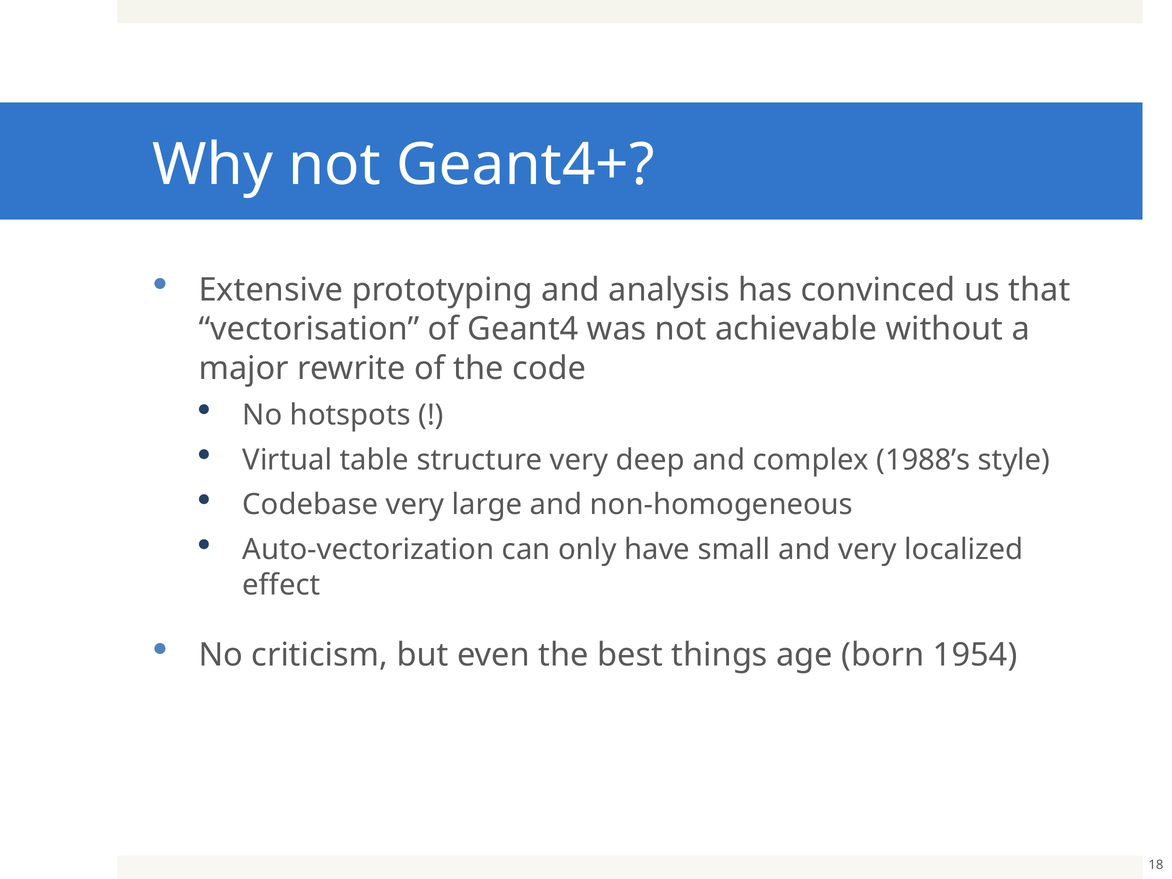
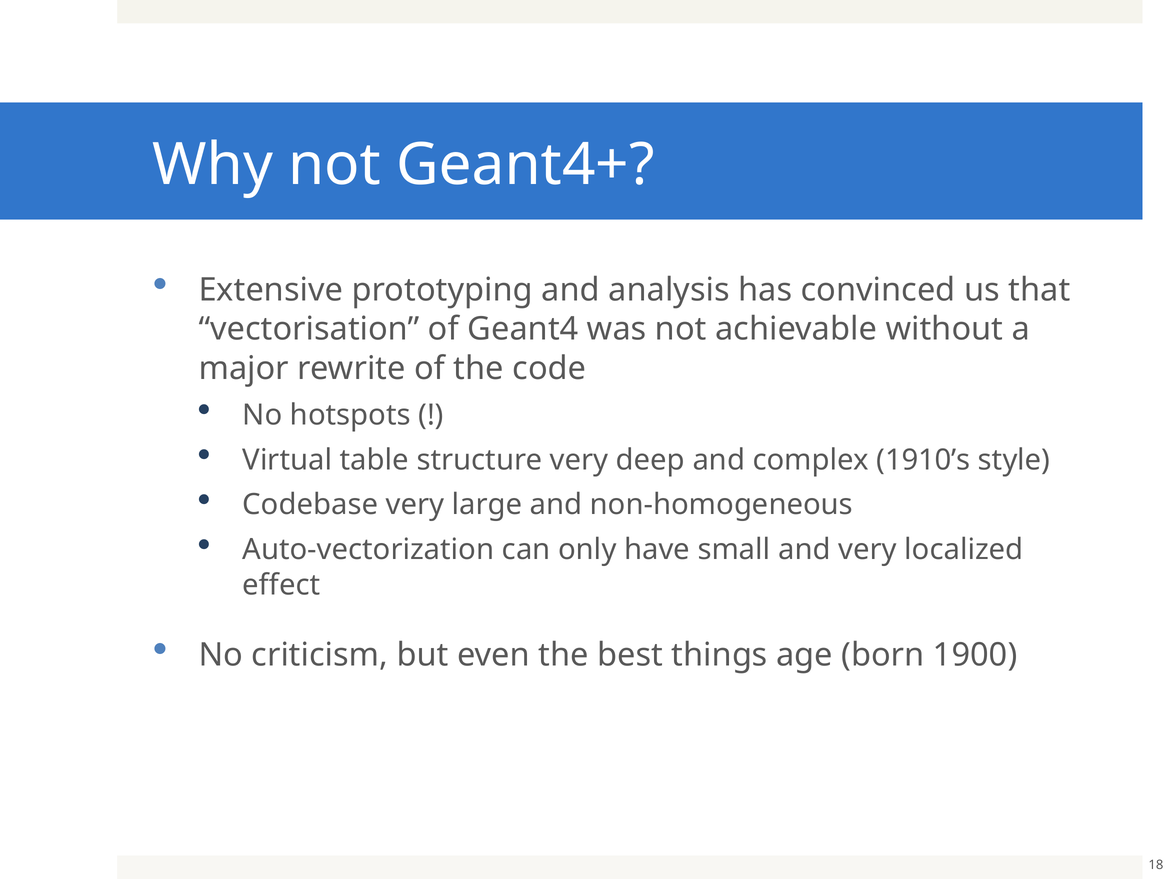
1988’s: 1988’s -> 1910’s
1954: 1954 -> 1900
